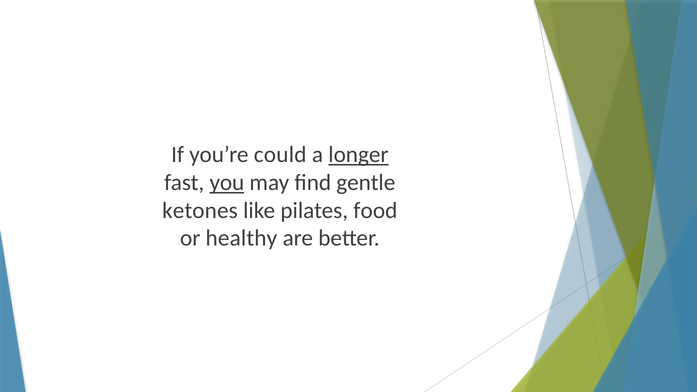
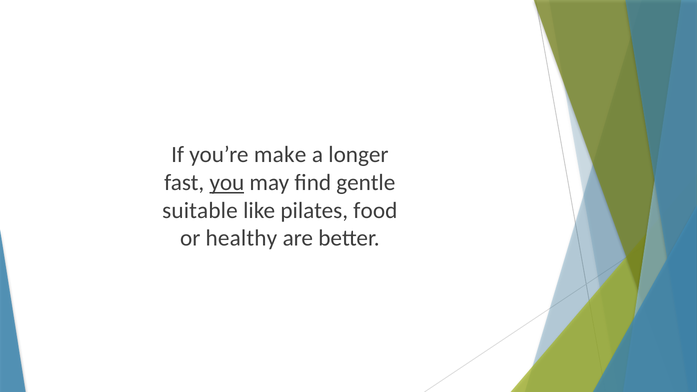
could: could -> make
longer underline: present -> none
ketones: ketones -> suitable
